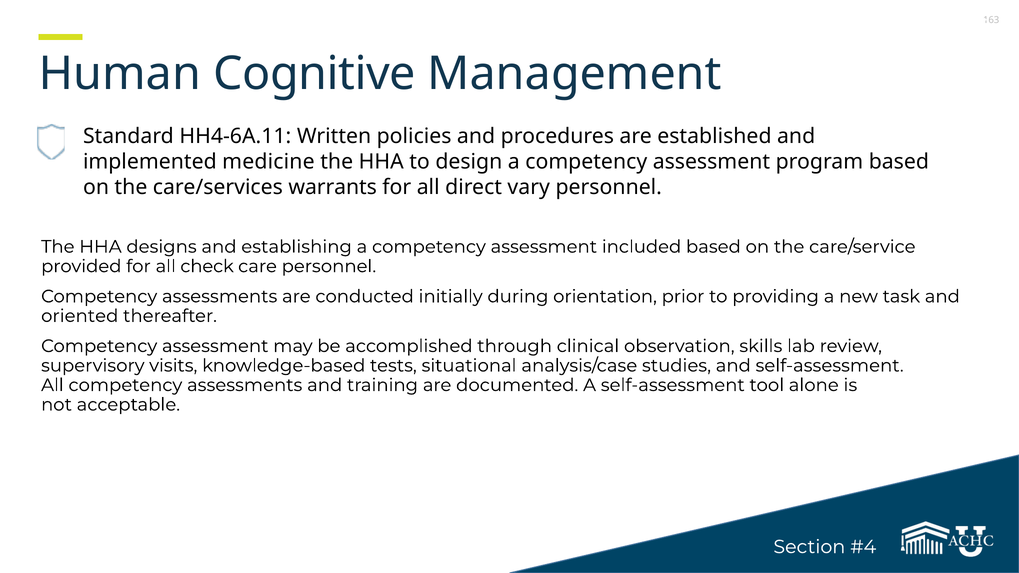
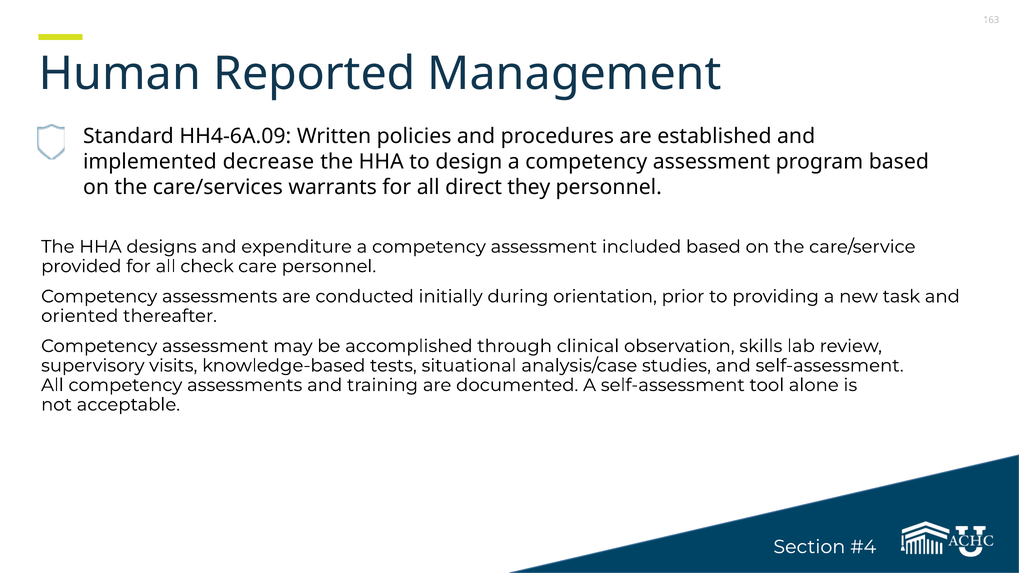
Cognitive: Cognitive -> Reported
HH4-6A.11: HH4-6A.11 -> HH4-6A.09
medicine: medicine -> decrease
vary: vary -> they
establishing: establishing -> expenditure
